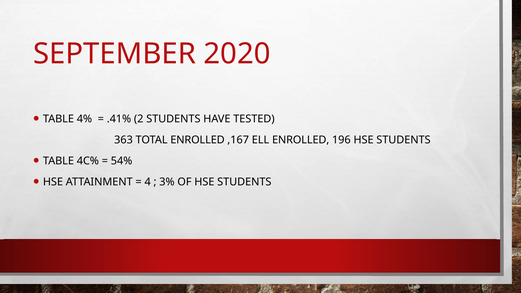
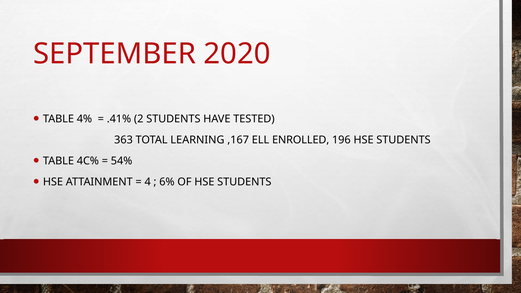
TOTAL ENROLLED: ENROLLED -> LEARNING
3%: 3% -> 6%
